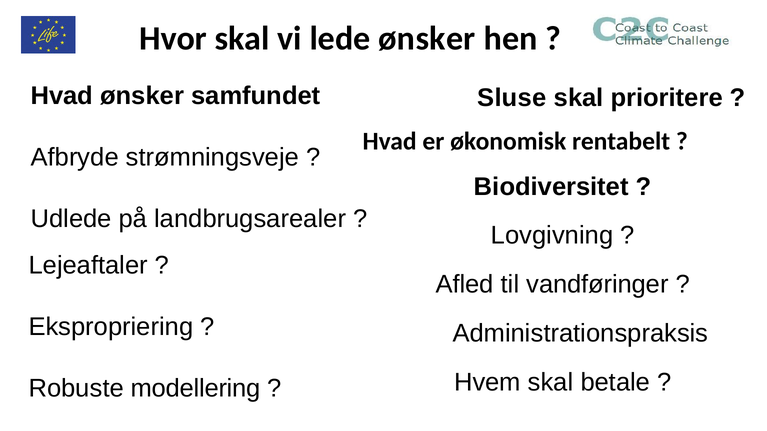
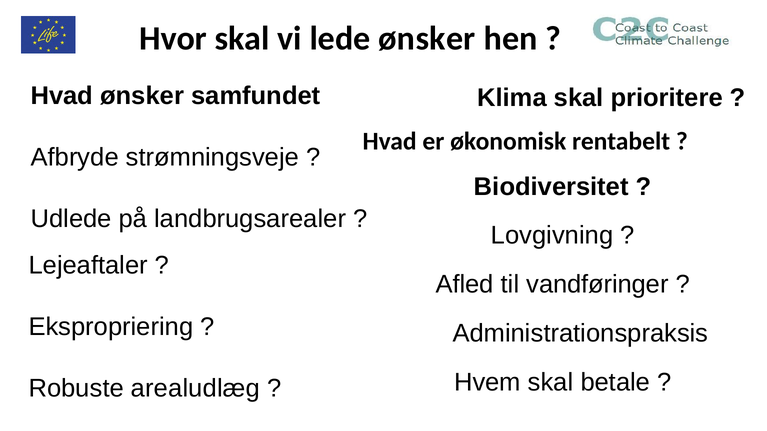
Sluse: Sluse -> Klima
modellering: modellering -> arealudlæg
